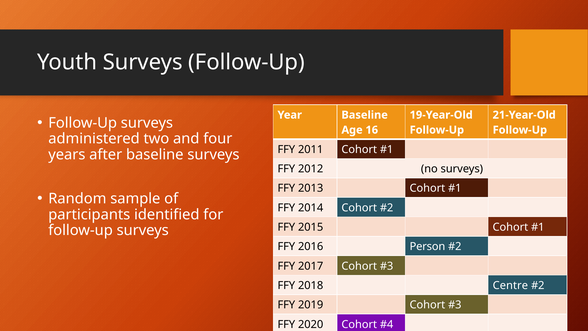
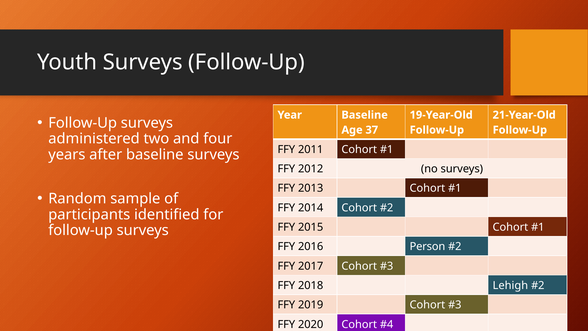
16: 16 -> 37
Centre: Centre -> Lehigh
